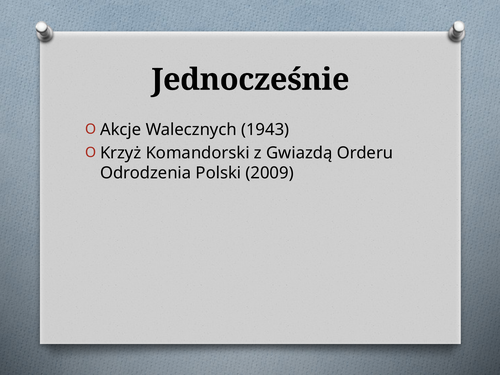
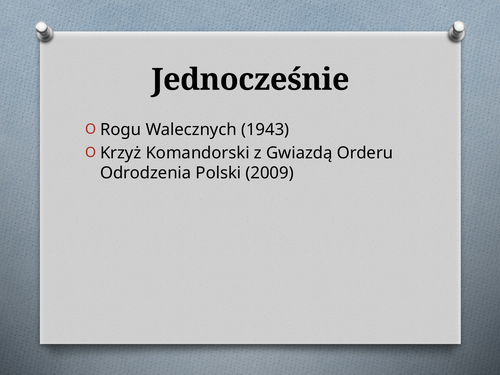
Akcje: Akcje -> Rogu
